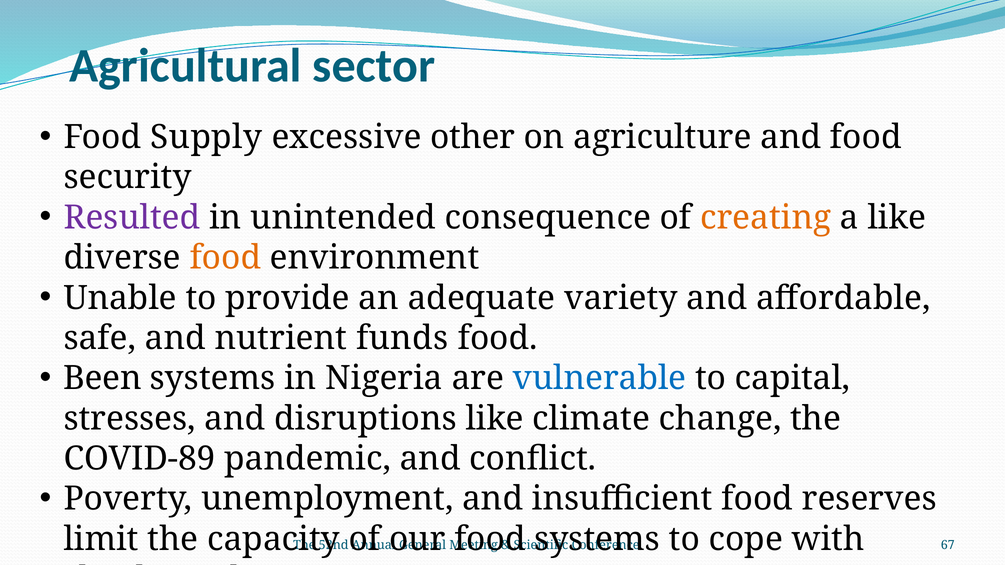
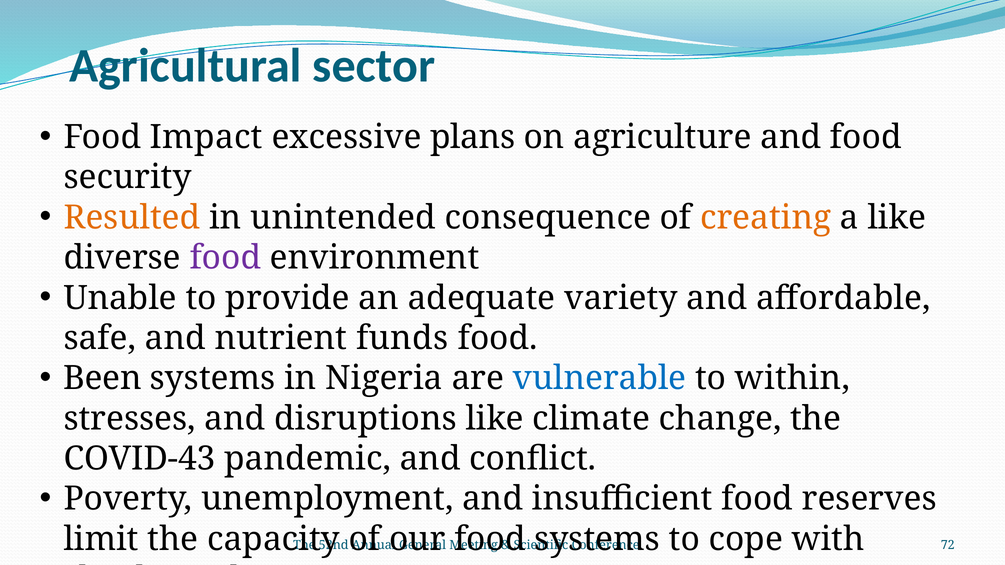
Supply: Supply -> Impact
other: other -> plans
Resulted colour: purple -> orange
food at (225, 258) colour: orange -> purple
capital: capital -> within
COVID-89: COVID-89 -> COVID-43
67: 67 -> 72
